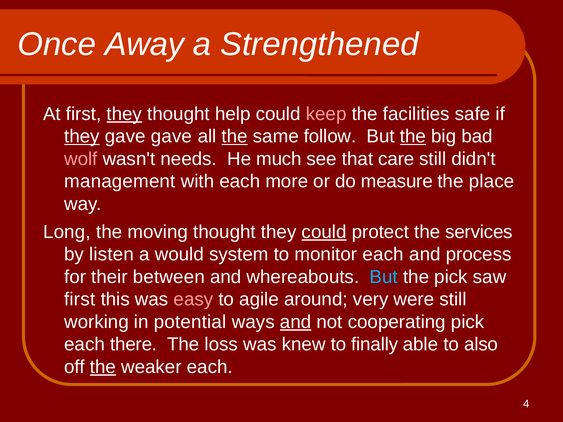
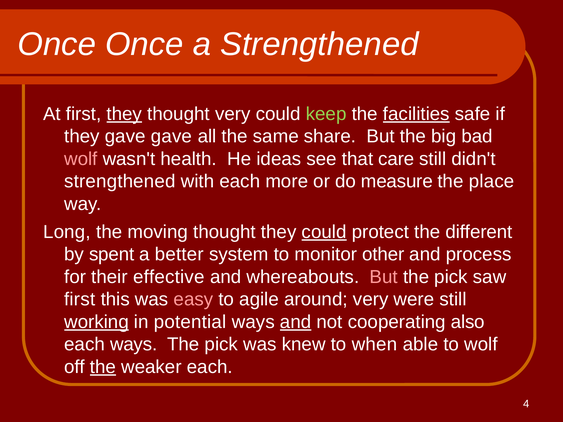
Once Away: Away -> Once
thought help: help -> very
keep colour: pink -> light green
facilities underline: none -> present
they at (82, 137) underline: present -> none
the at (235, 137) underline: present -> none
follow: follow -> share
the at (413, 137) underline: present -> none
needs: needs -> health
much: much -> ideas
management at (120, 182): management -> strengthened
services: services -> different
listen: listen -> spent
would: would -> better
monitor each: each -> other
between: between -> effective
But at (384, 277) colour: light blue -> pink
working underline: none -> present
cooperating pick: pick -> also
each there: there -> ways
loss at (221, 345): loss -> pick
finally: finally -> when
to also: also -> wolf
